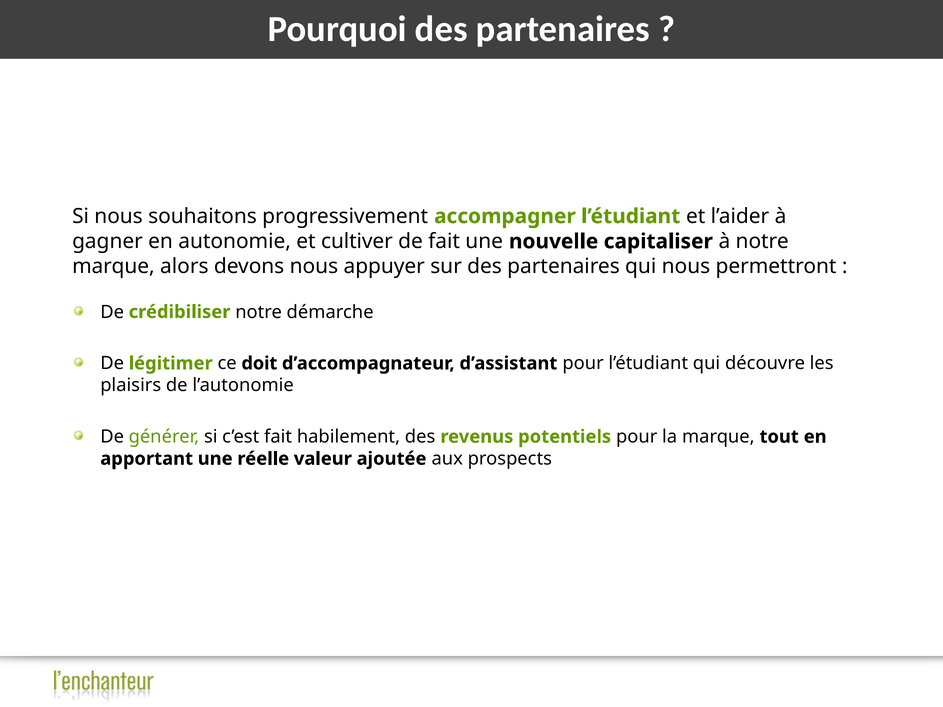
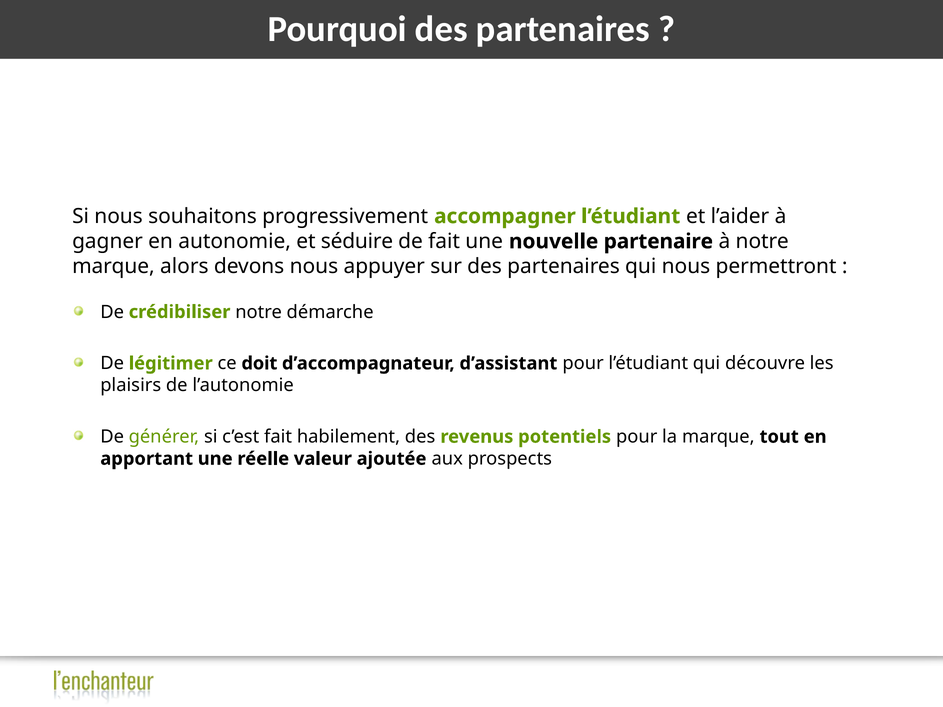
cultiver: cultiver -> séduire
capitaliser: capitaliser -> partenaire
